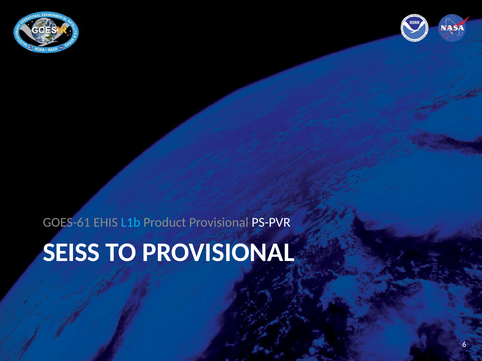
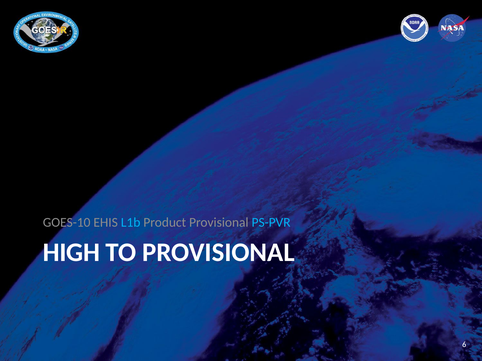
GOES-61: GOES-61 -> GOES-10
PS-PVR colour: white -> light blue
SEISS: SEISS -> HIGH
